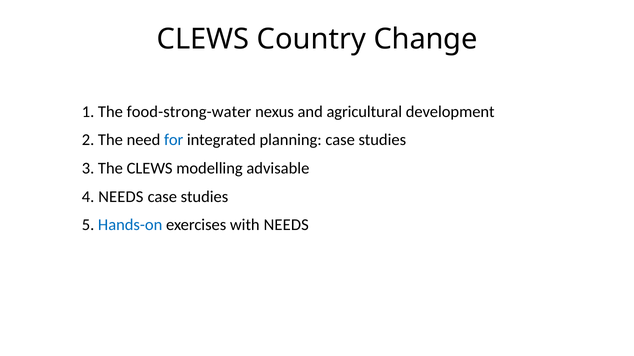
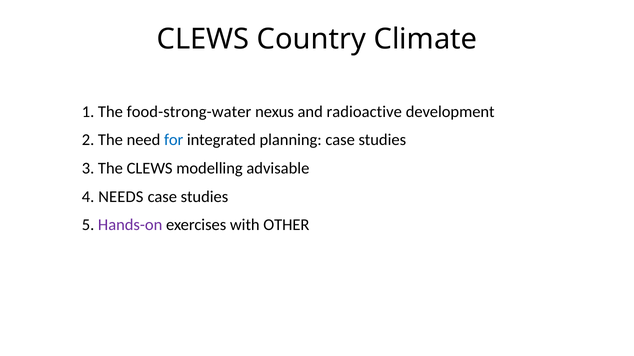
Change: Change -> Climate
agricultural: agricultural -> radioactive
Hands-on colour: blue -> purple
with NEEDS: NEEDS -> OTHER
